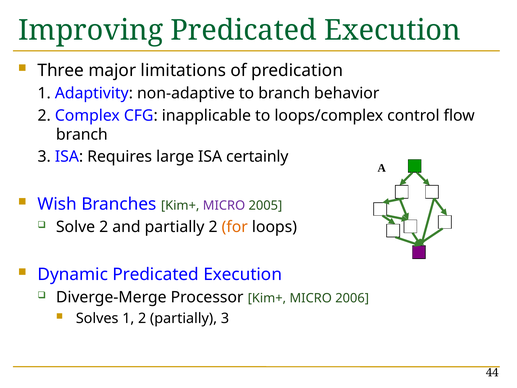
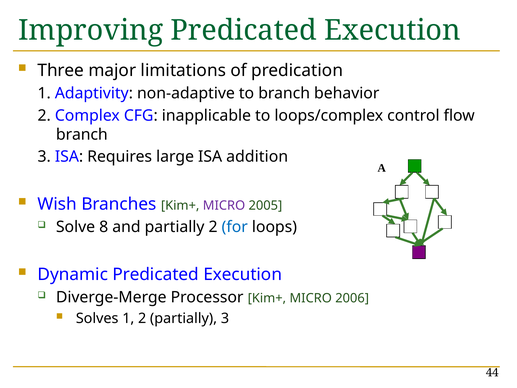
certainly: certainly -> addition
Solve 2: 2 -> 8
for colour: orange -> blue
